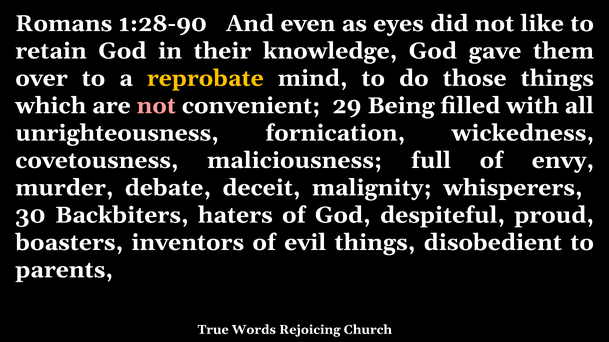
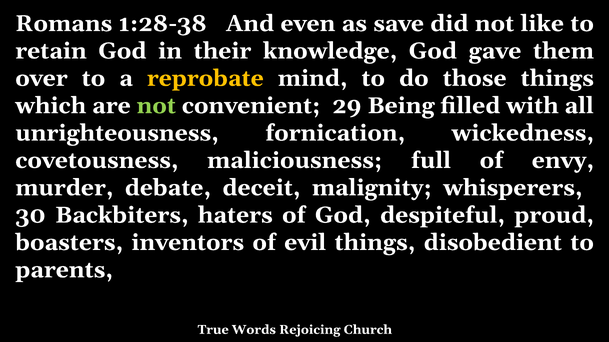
1:28-90: 1:28-90 -> 1:28-38
eyes: eyes -> save
not at (156, 106) colour: pink -> light green
